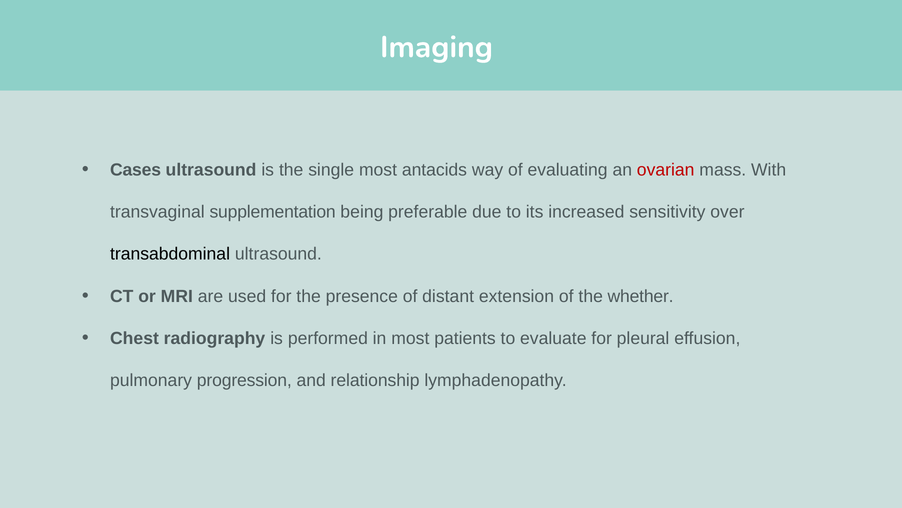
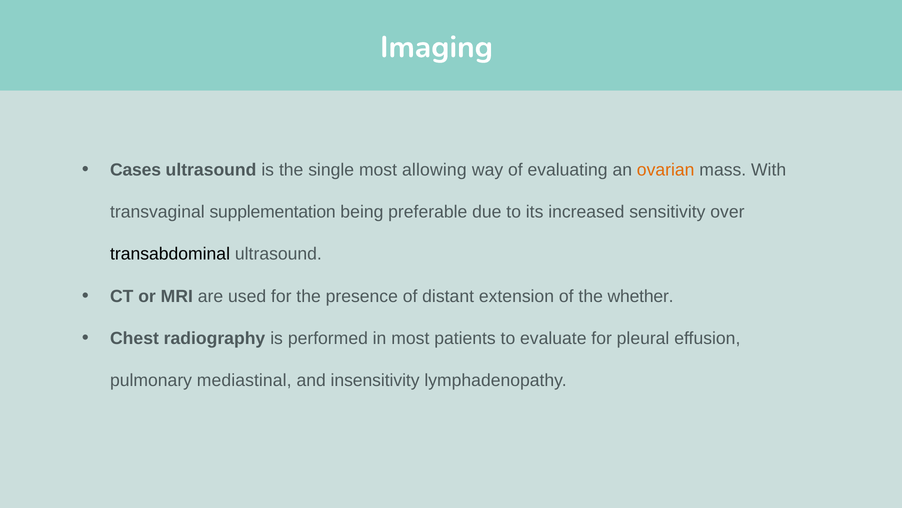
antacids: antacids -> allowing
ovarian colour: red -> orange
progression: progression -> mediastinal
relationship: relationship -> insensitivity
